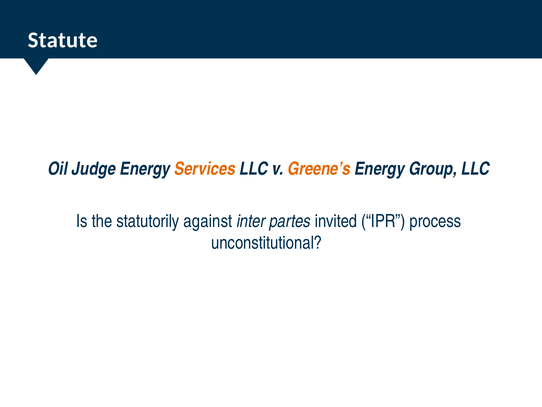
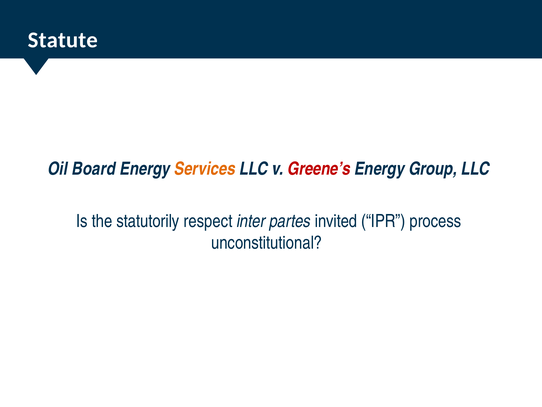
Judge: Judge -> Board
Greene’s colour: orange -> red
against: against -> respect
